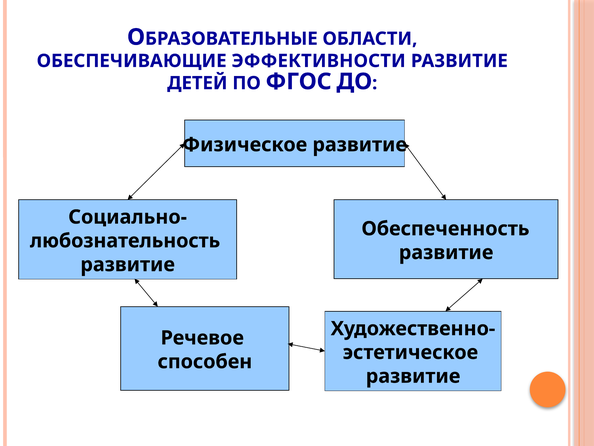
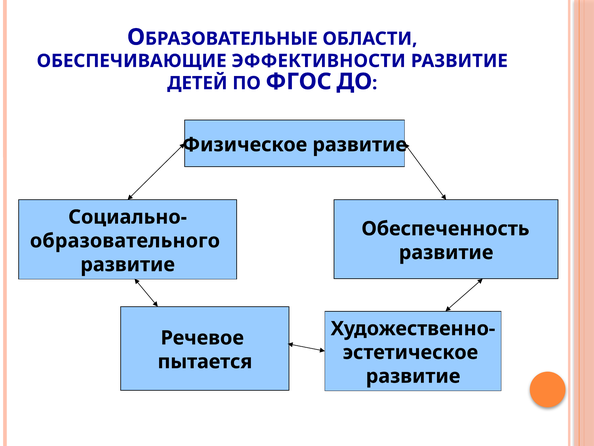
любознательность: любознательность -> образовательного
способен: способен -> пытается
